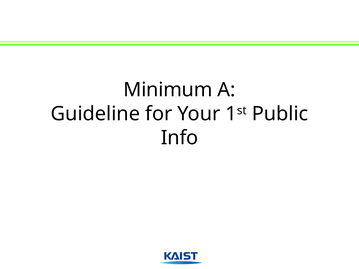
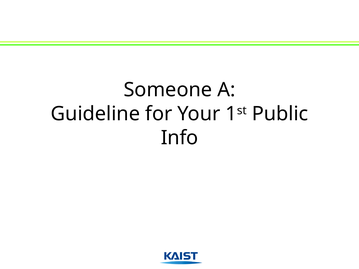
Minimum: Minimum -> Someone
